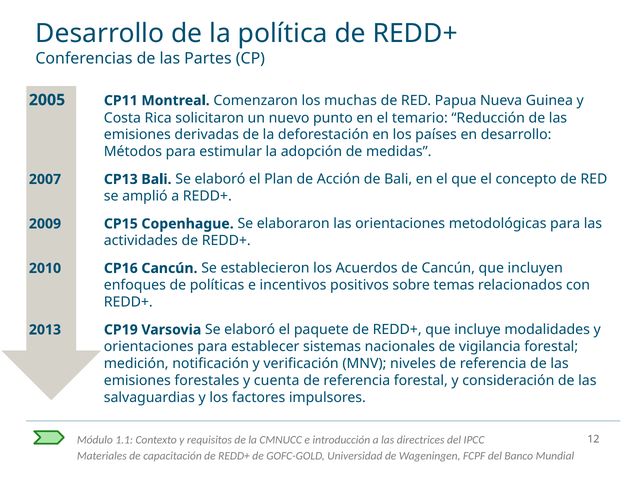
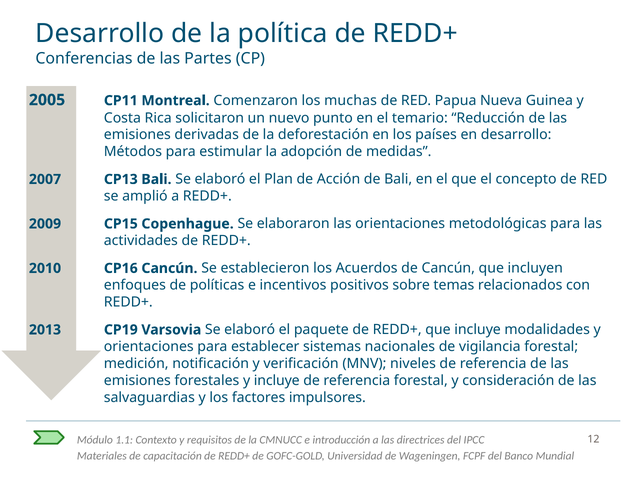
y cuenta: cuenta -> incluye
